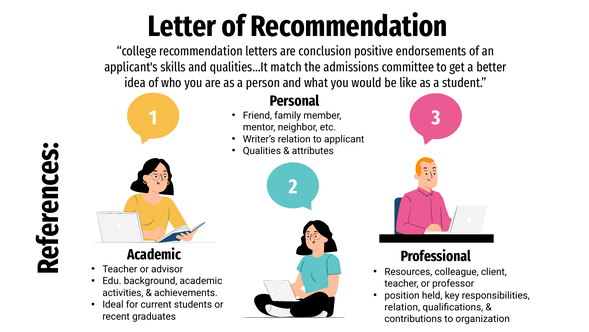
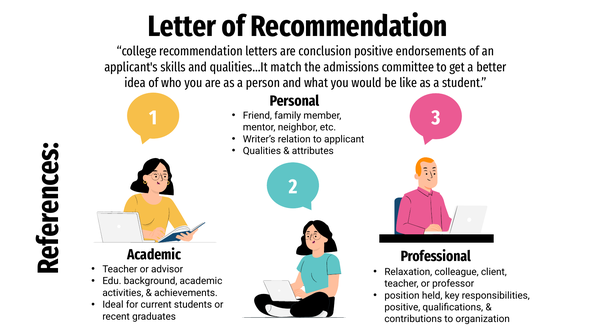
Resources: Resources -> Relaxation
relation at (402, 307): relation -> positive
